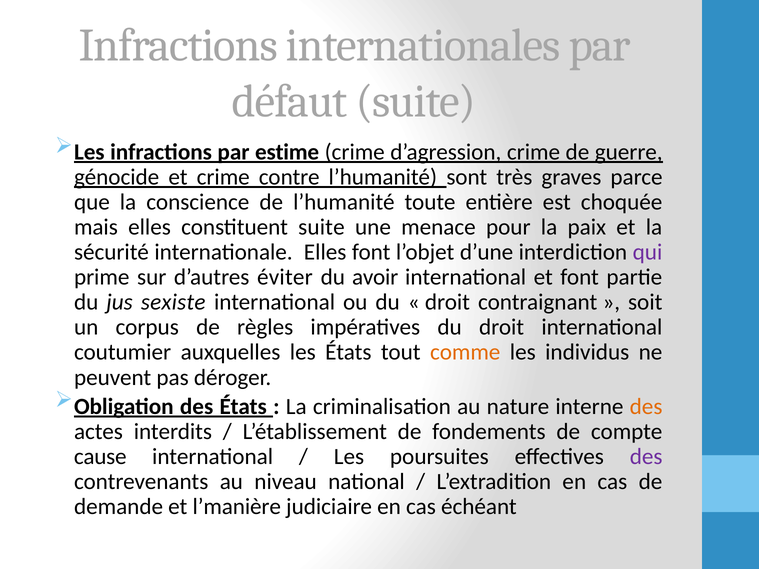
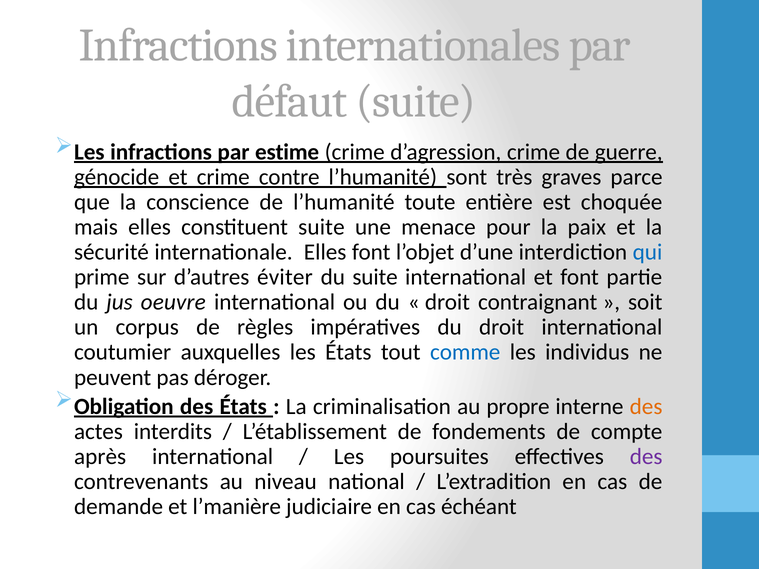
qui colour: purple -> blue
du avoir: avoir -> suite
sexiste: sexiste -> oeuvre
comme colour: orange -> blue
nature: nature -> propre
cause: cause -> après
